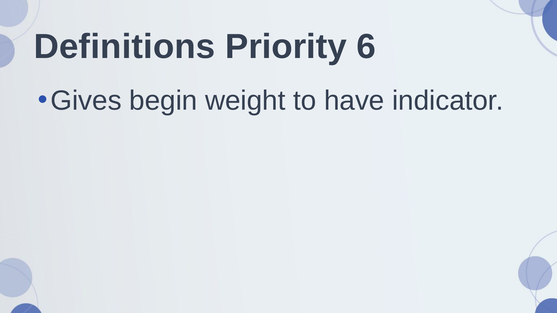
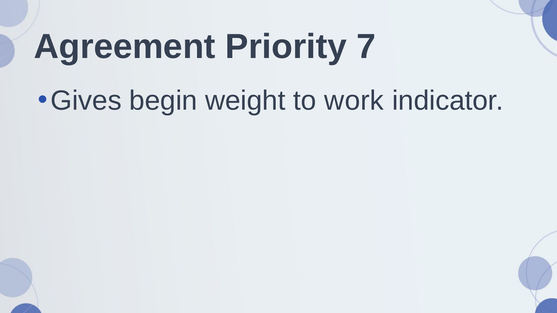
Definitions: Definitions -> Agreement
6: 6 -> 7
have: have -> work
